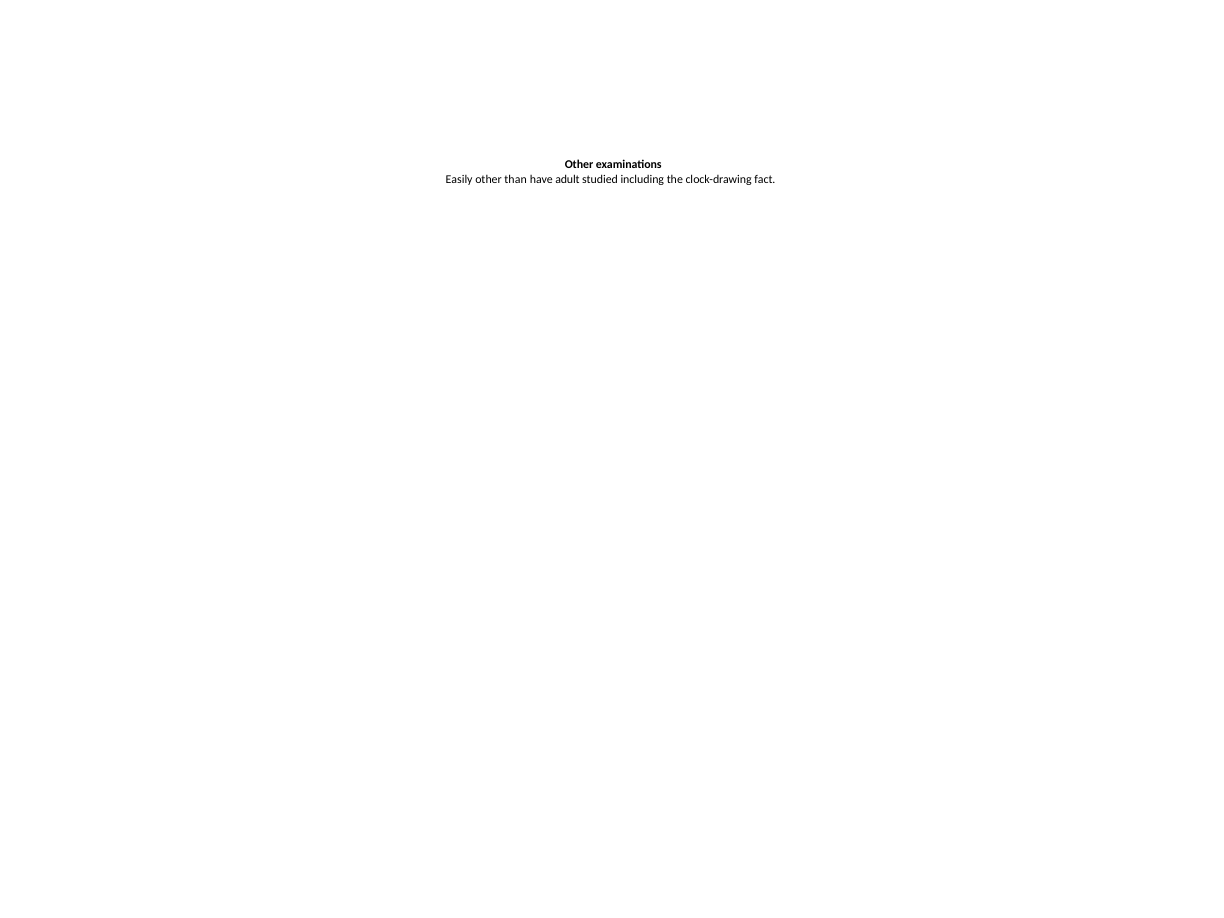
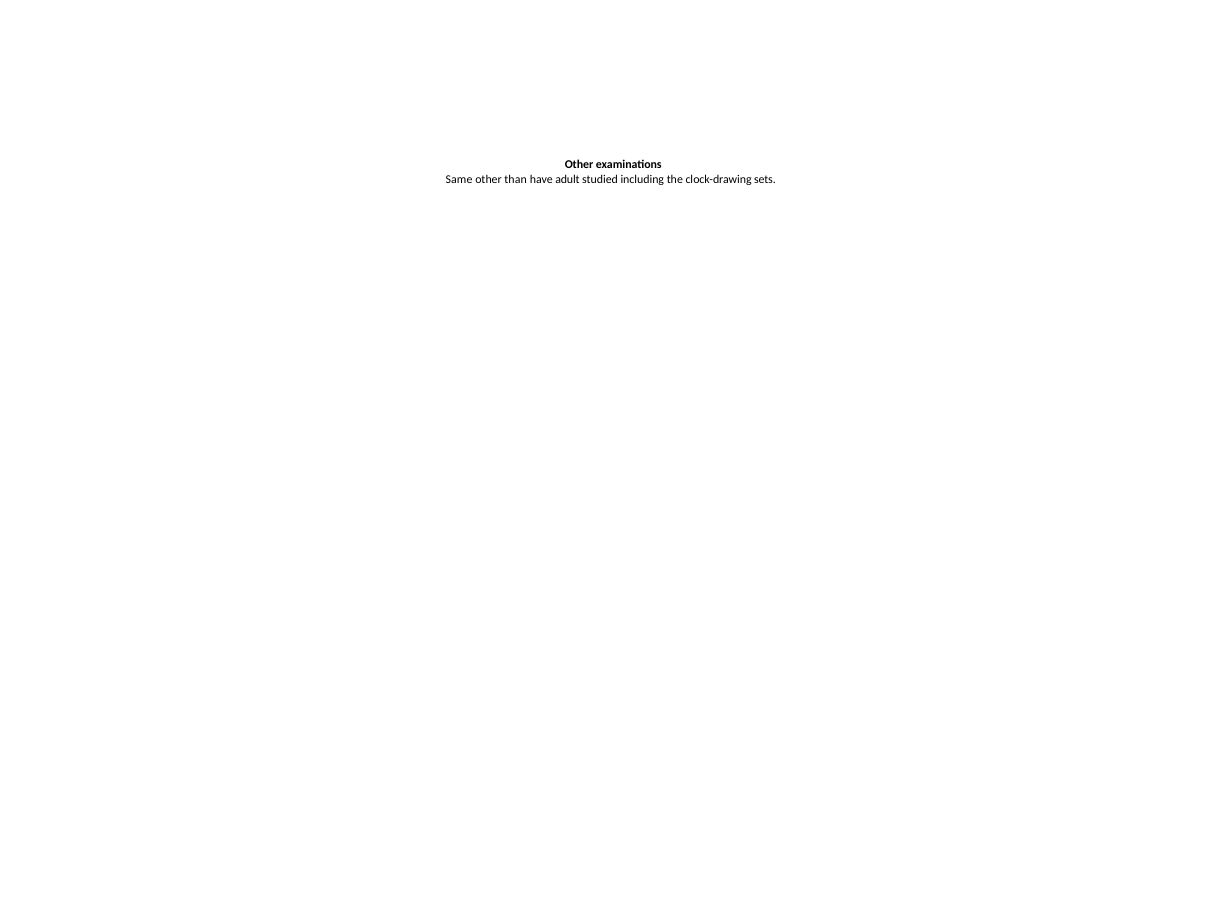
Easily: Easily -> Same
fact: fact -> sets
